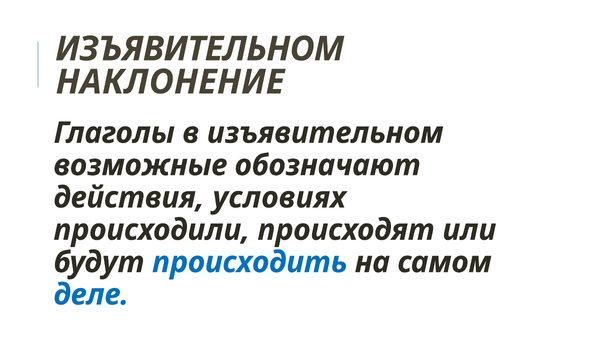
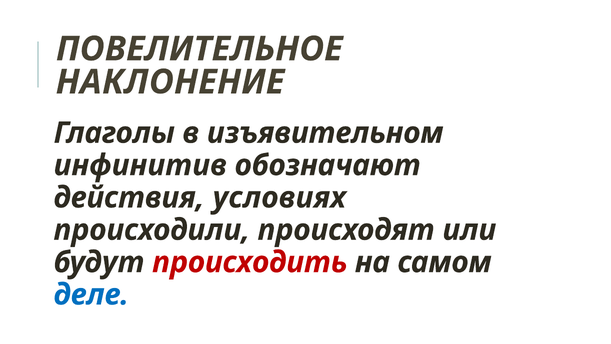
ИЗЪЯВИТЕЛЬНОМ at (200, 49): ИЗЪЯВИТЕЛЬНОМ -> ПОВЕЛИТЕЛЬНОЕ
возможные: возможные -> инфинитив
происходить colour: blue -> red
